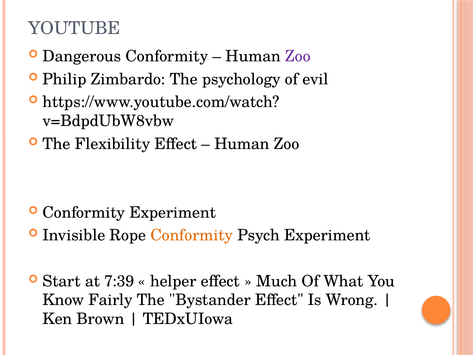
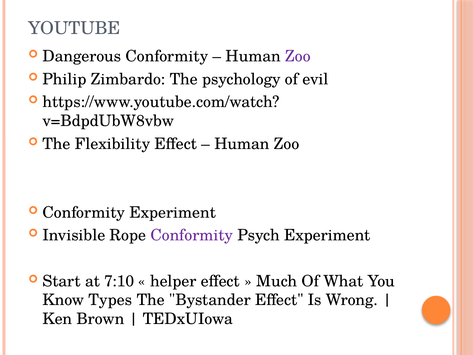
Conformity at (192, 235) colour: orange -> purple
7:39: 7:39 -> 7:10
Fairly: Fairly -> Types
